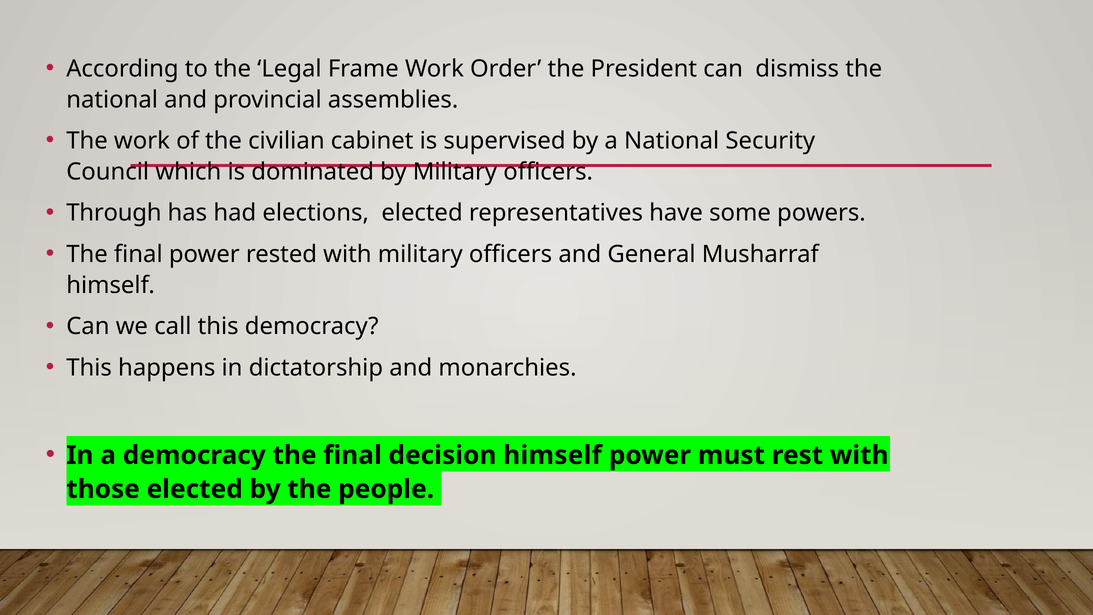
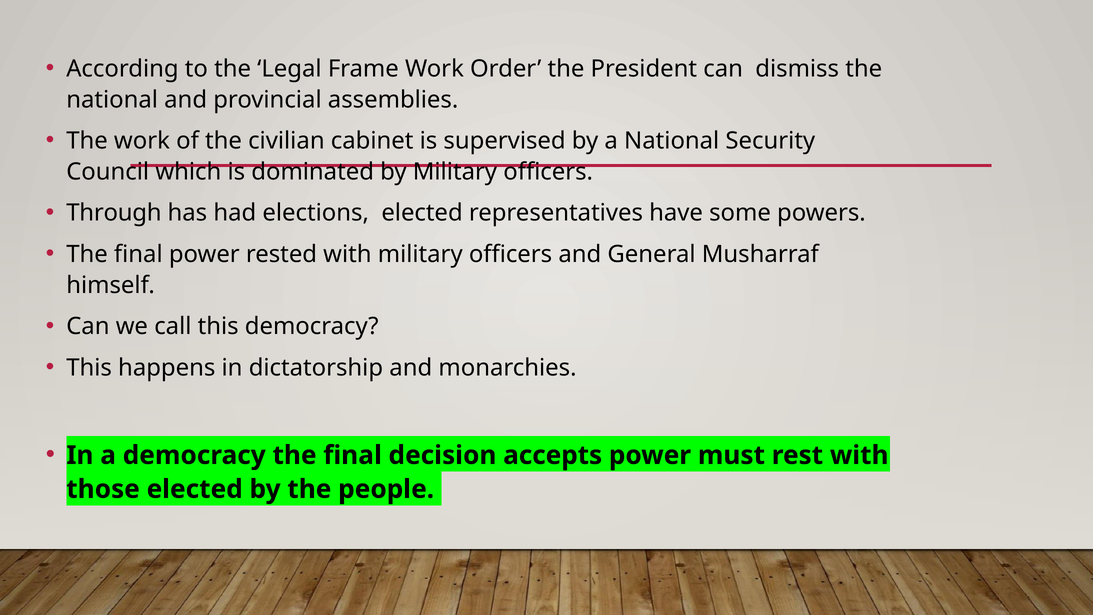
himself at (552, 455): himself -> accepts
